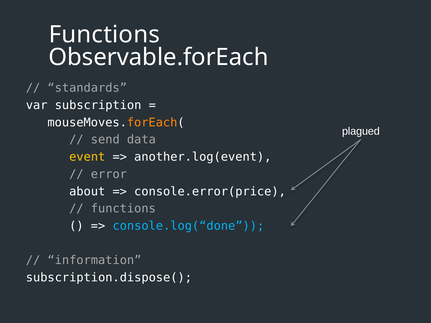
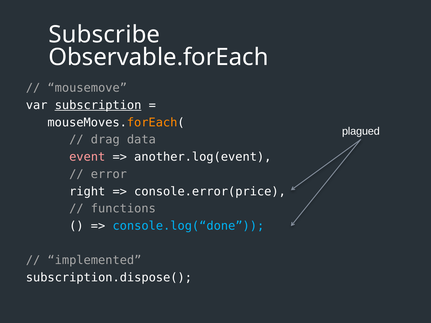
Functions at (104, 35): Functions -> Subscribe
standards: standards -> mousemove
subscription underline: none -> present
send: send -> drag
event colour: yellow -> pink
about: about -> right
information: information -> implemented
